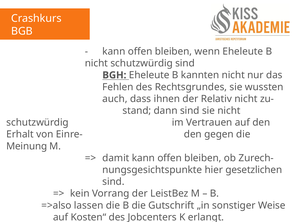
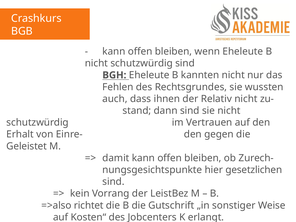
Meinung: Meinung -> Geleistet
lassen: lassen -> richtet
